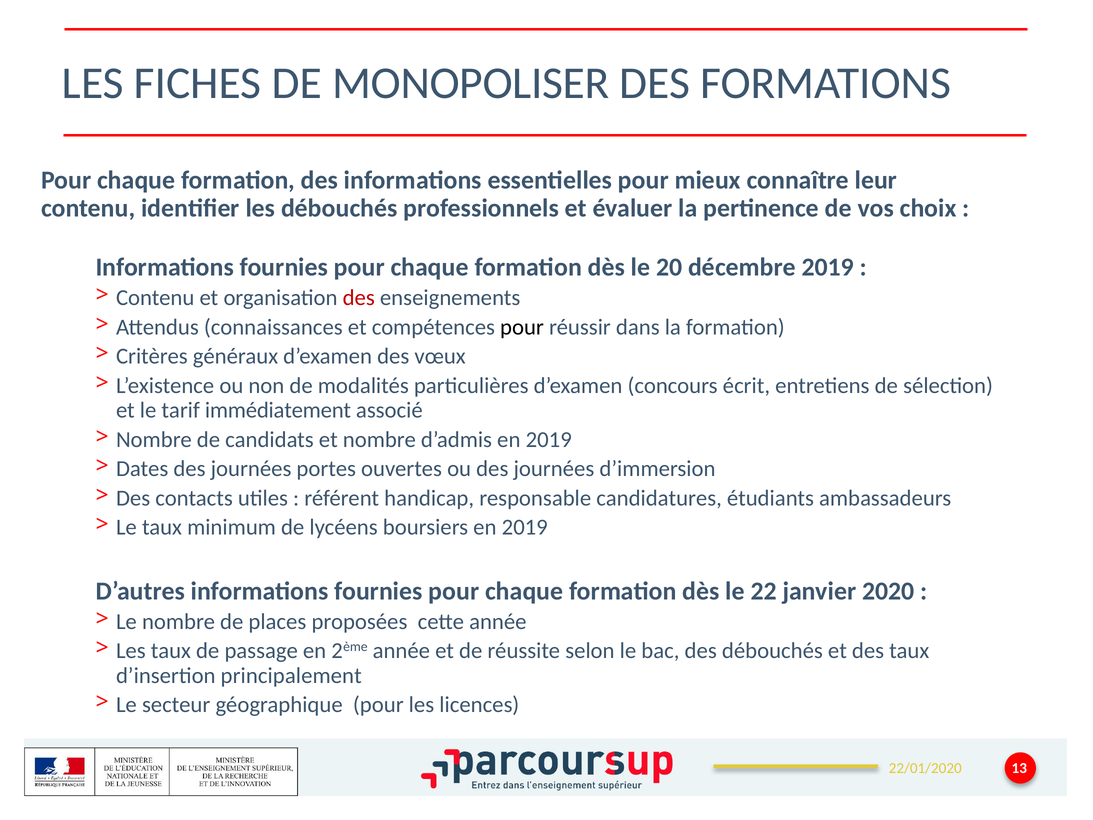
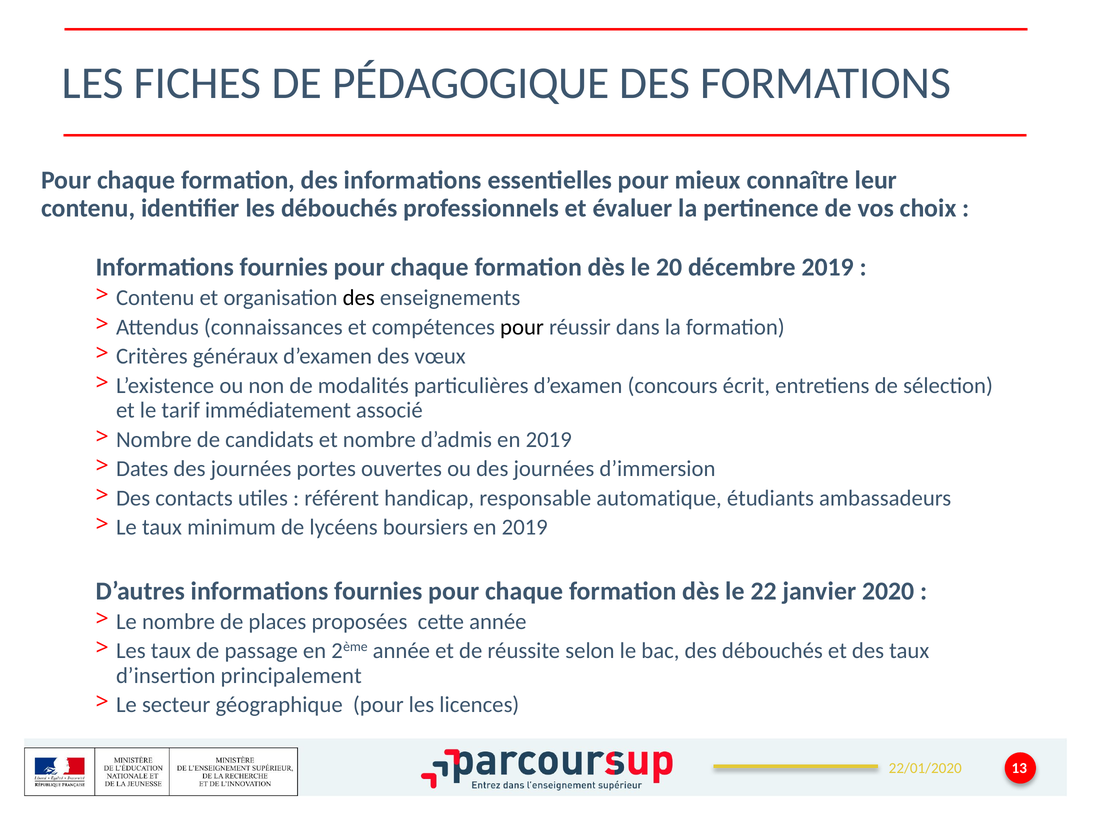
MONOPOLISER: MONOPOLISER -> PÉDAGOGIQUE
des at (359, 298) colour: red -> black
candidatures: candidatures -> automatique
